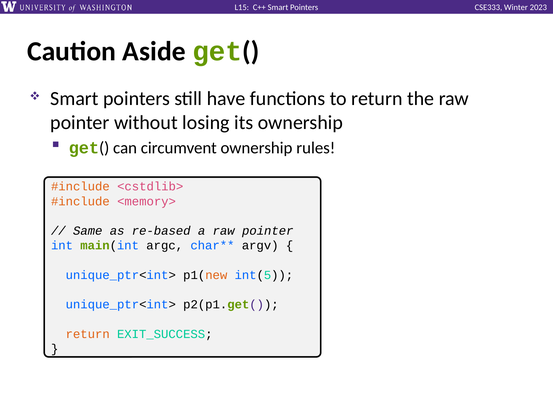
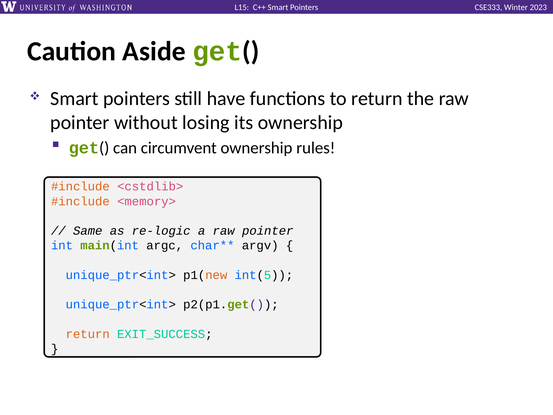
re-based: re-based -> re-logic
